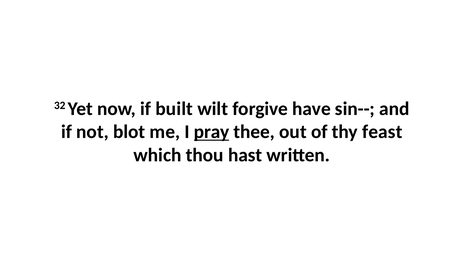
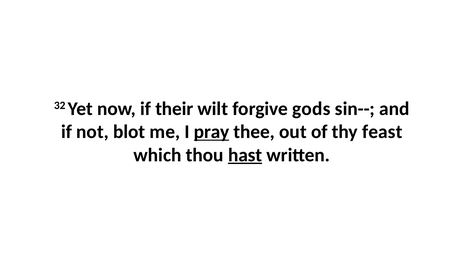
built: built -> their
have: have -> gods
hast underline: none -> present
